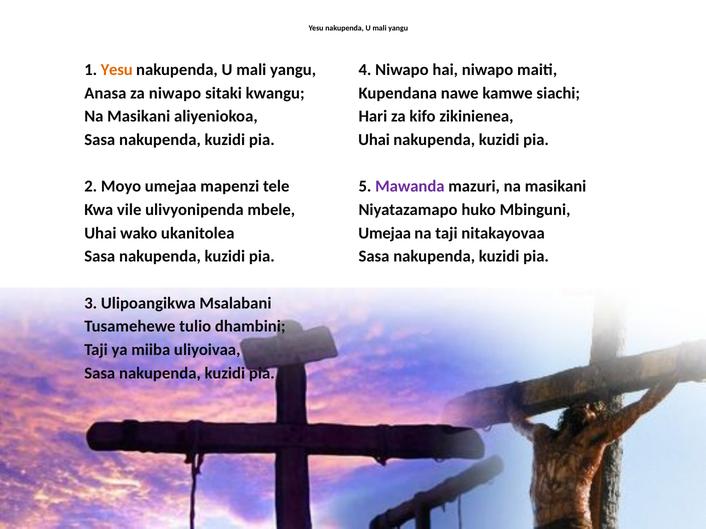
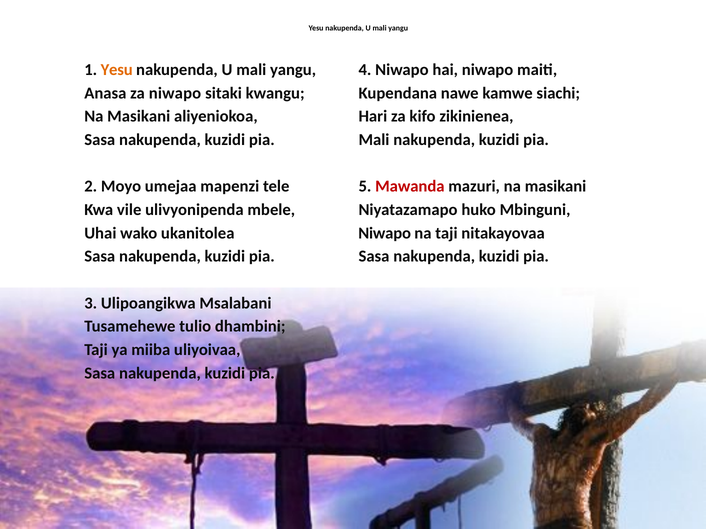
Uhai at (374, 140): Uhai -> Mali
Mawanda colour: purple -> red
Umejaa at (385, 233): Umejaa -> Niwapo
